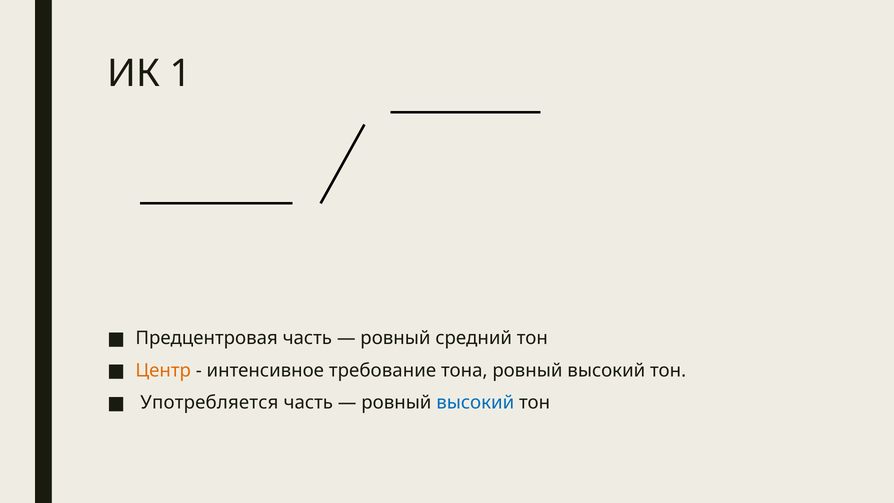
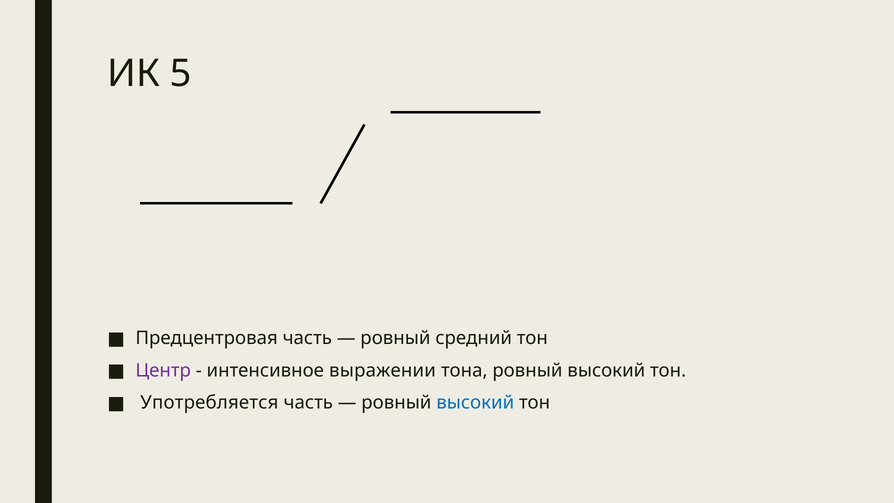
1: 1 -> 5
Центр colour: orange -> purple
требование: требование -> выражении
